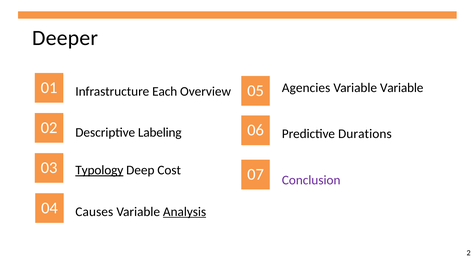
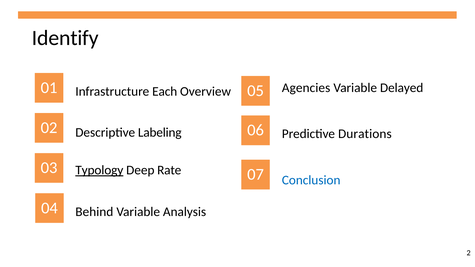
Deeper: Deeper -> Identify
Variable Variable: Variable -> Delayed
Cost: Cost -> Rate
Conclusion colour: purple -> blue
Causes: Causes -> Behind
Analysis underline: present -> none
